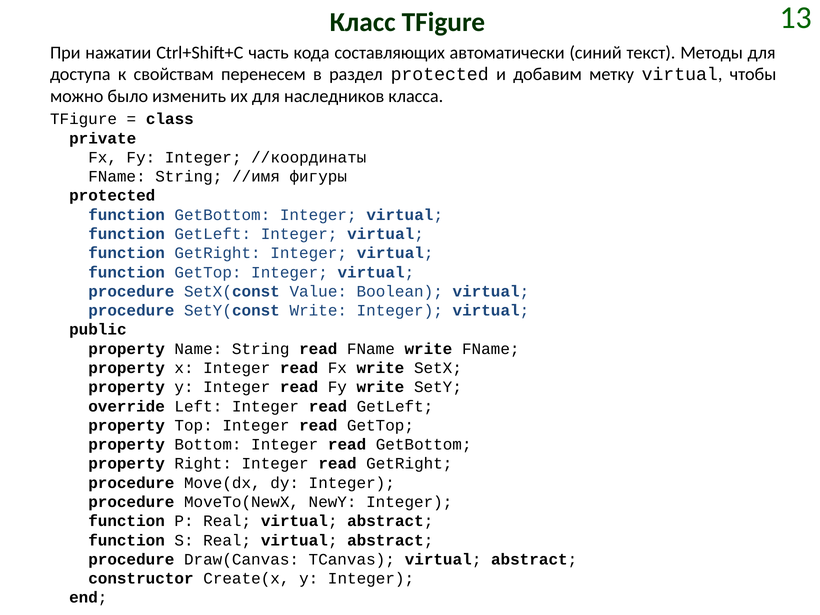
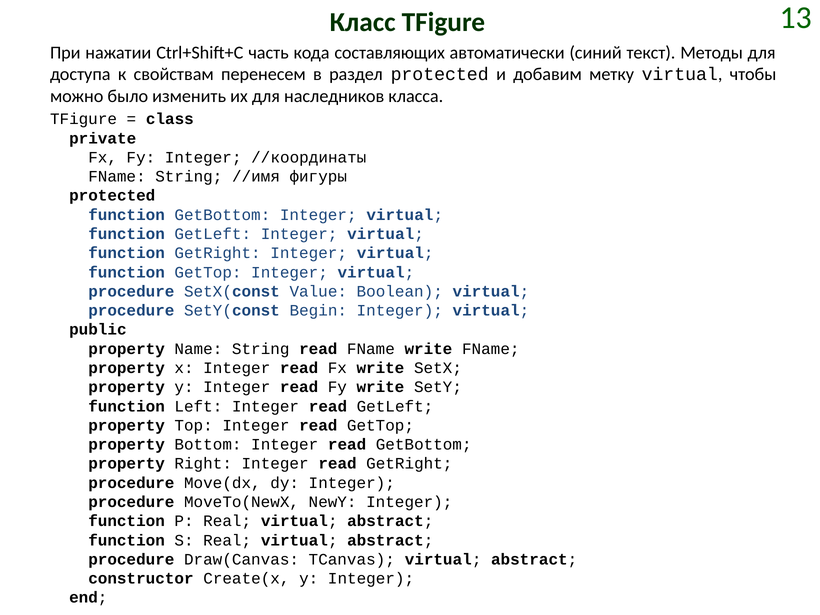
SetY(const Write: Write -> Begin
override at (127, 406): override -> function
